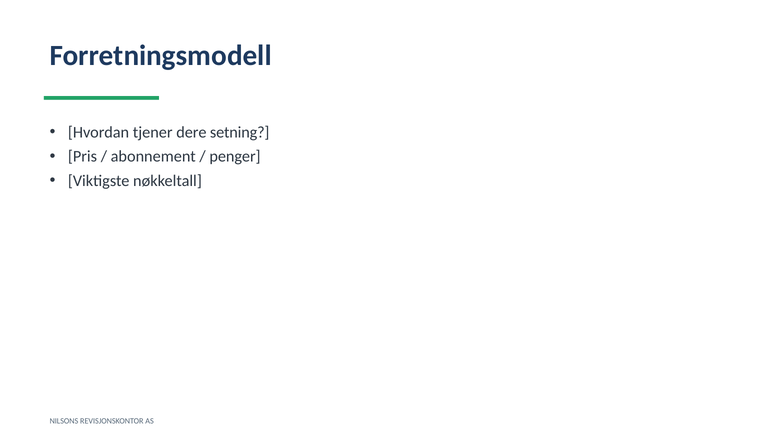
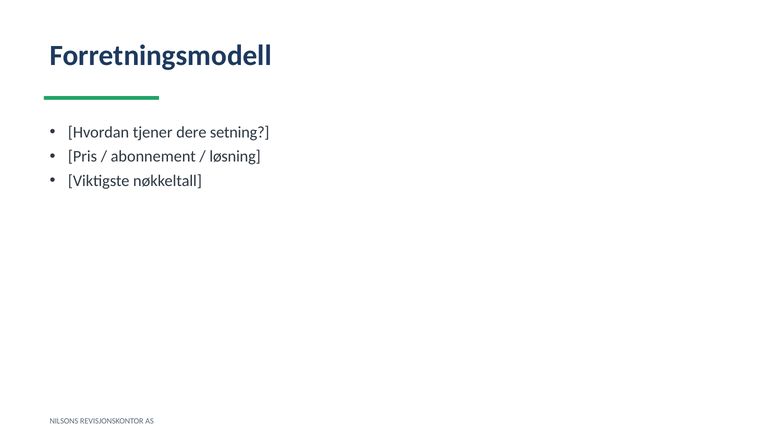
penger: penger -> løsning
